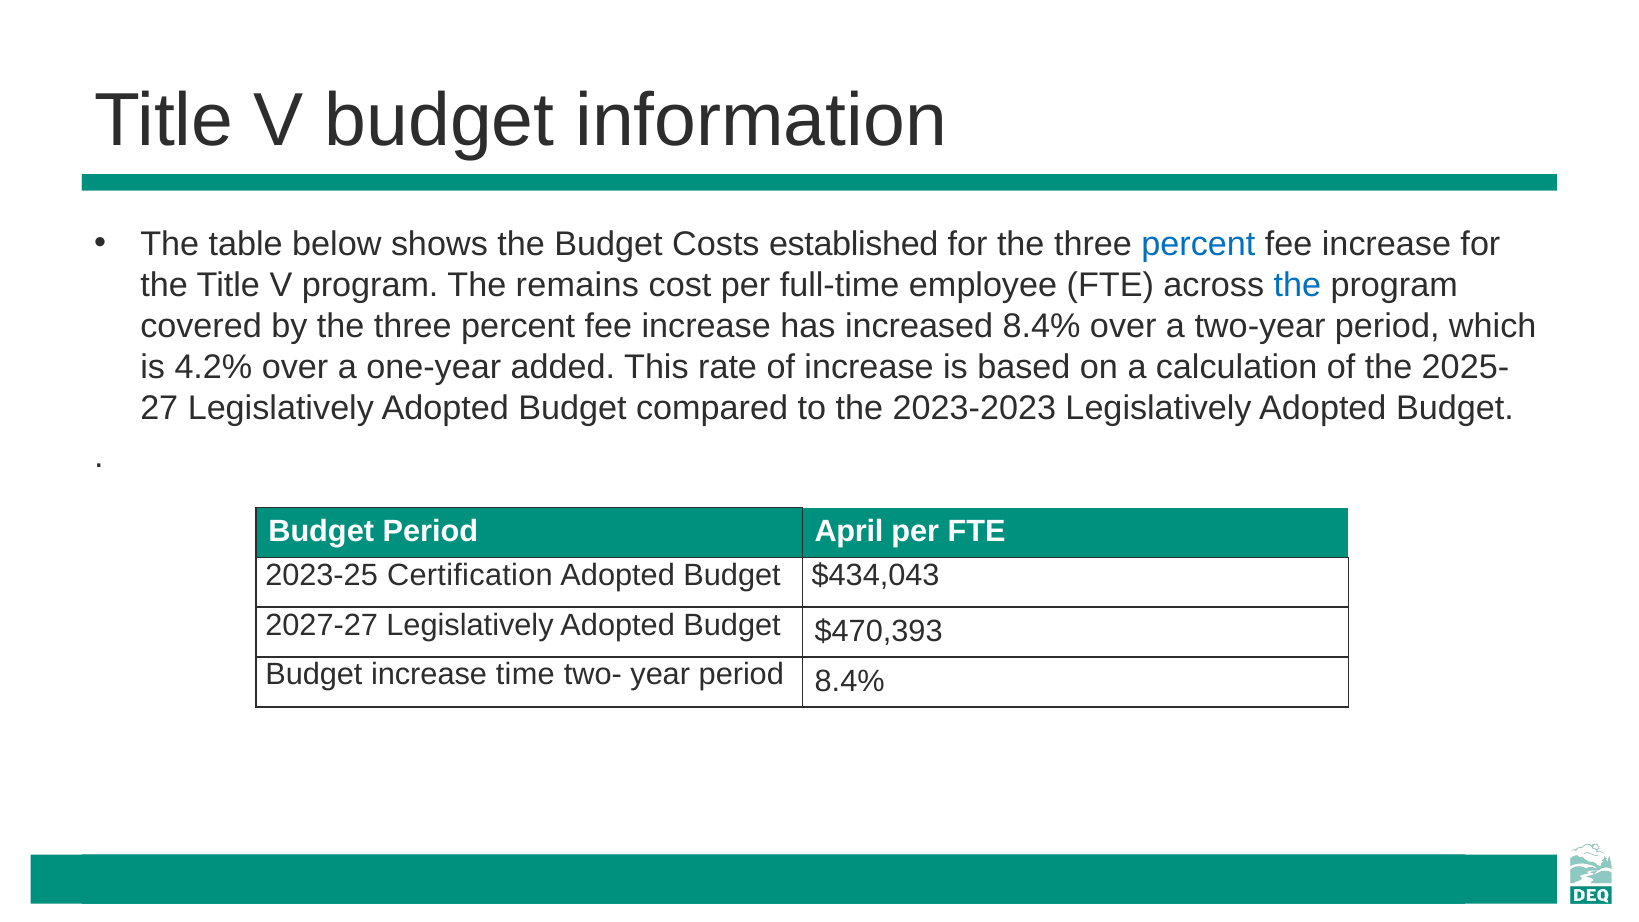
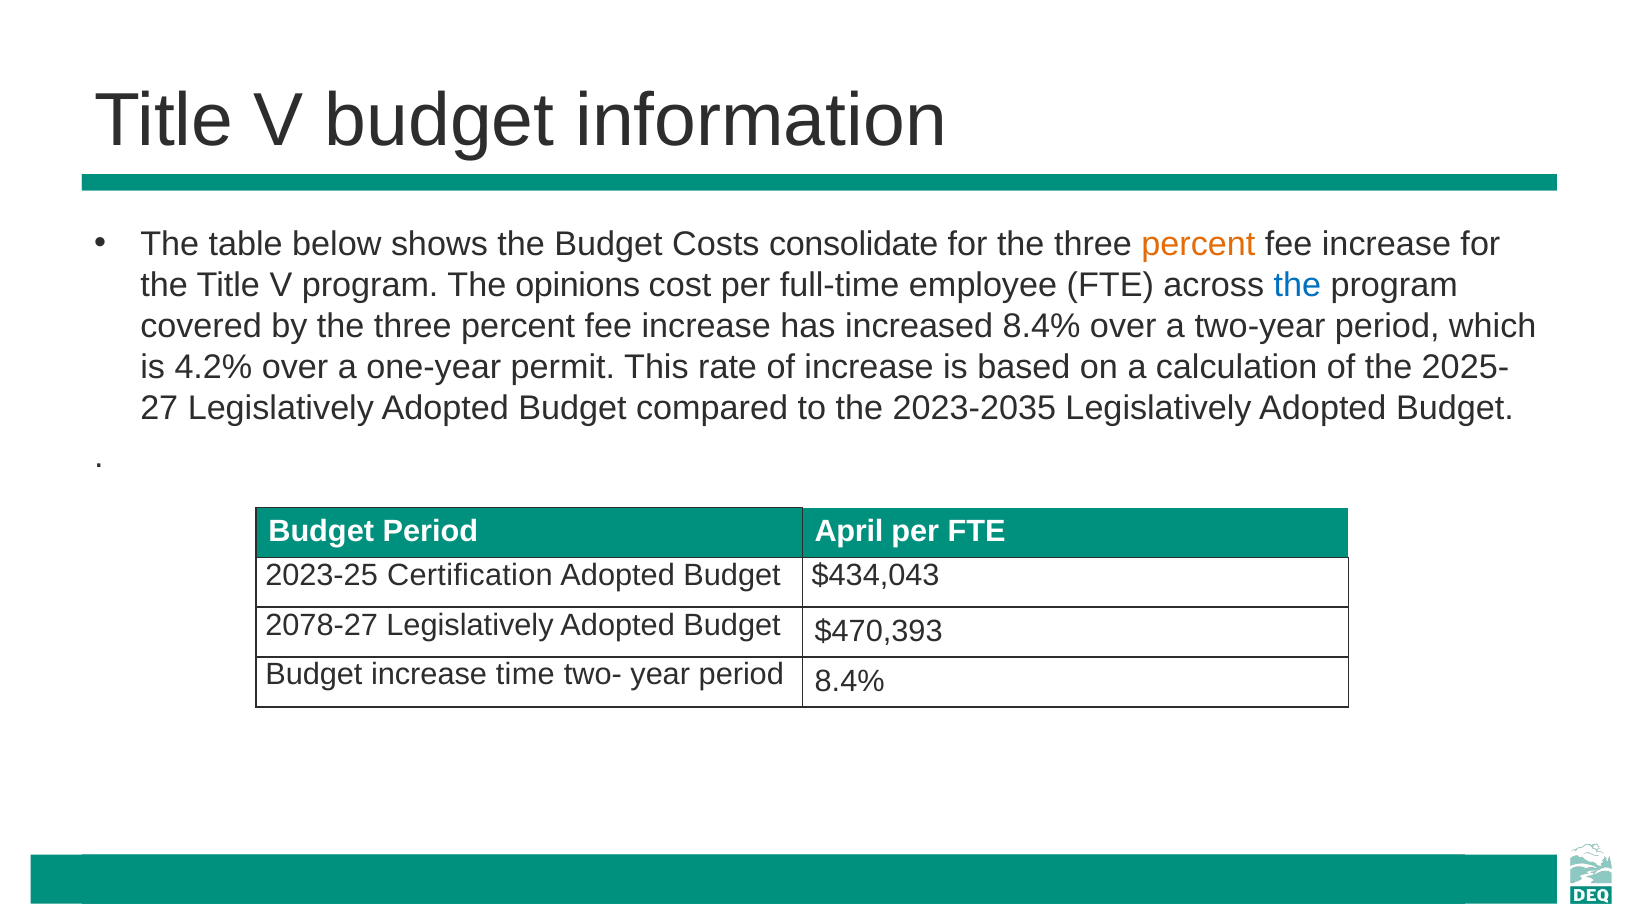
established: established -> consolidate
percent at (1198, 244) colour: blue -> orange
remains: remains -> opinions
added: added -> permit
2023-2023: 2023-2023 -> 2023-2035
2027-27: 2027-27 -> 2078-27
